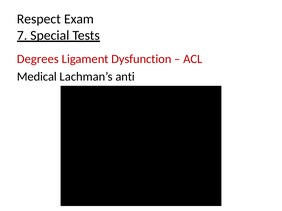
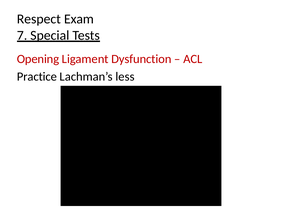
Degrees: Degrees -> Opening
Medical: Medical -> Practice
anti: anti -> less
